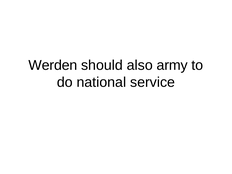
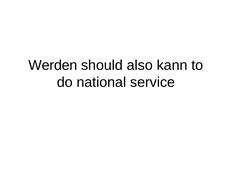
army: army -> kann
